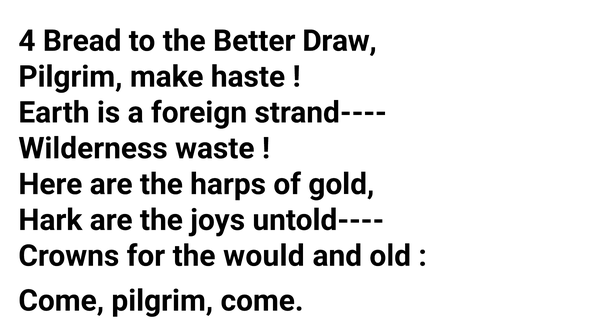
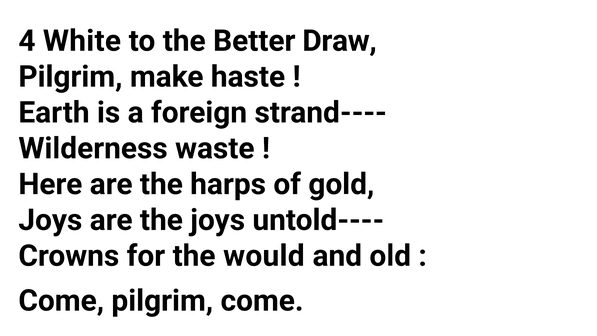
Bread: Bread -> White
Hark at (50, 220): Hark -> Joys
